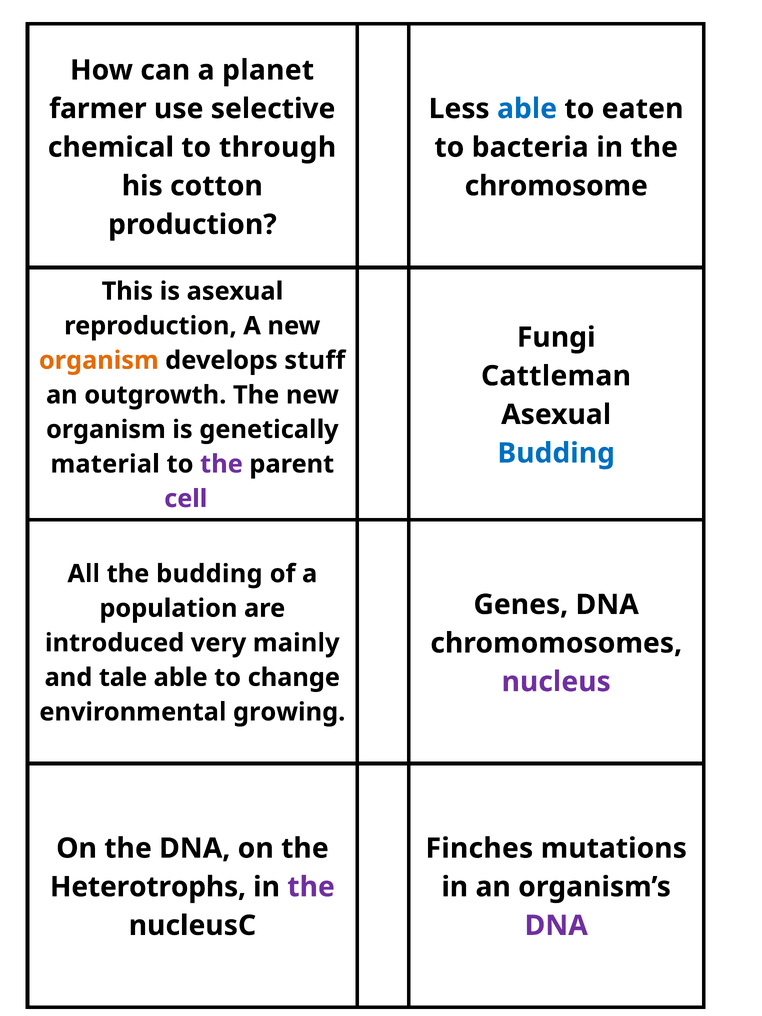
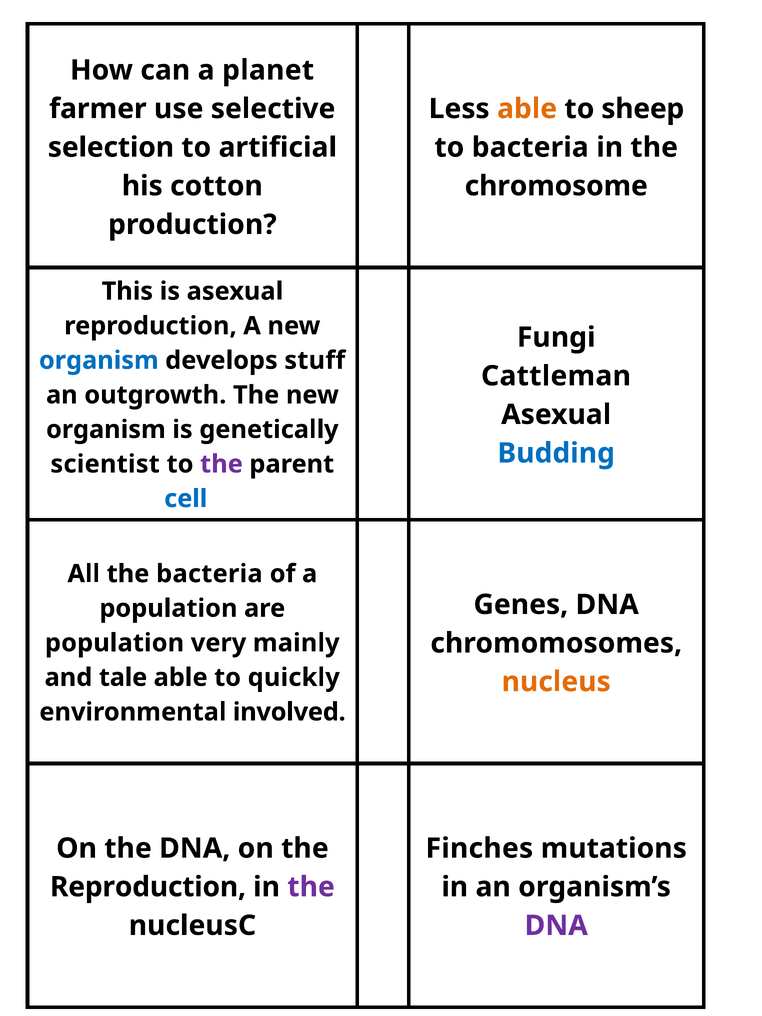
able at (527, 109) colour: blue -> orange
eaten: eaten -> sheep
chemical: chemical -> selection
through: through -> artificial
organism at (99, 360) colour: orange -> blue
material: material -> scientist
cell colour: purple -> blue
the budding: budding -> bacteria
introduced at (115, 643): introduced -> population
change: change -> quickly
nucleus colour: purple -> orange
growing: growing -> involved
Heterotrophs at (148, 887): Heterotrophs -> Reproduction
